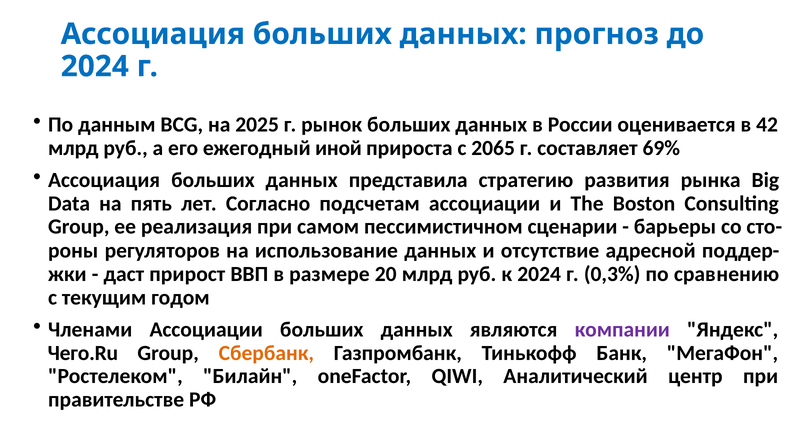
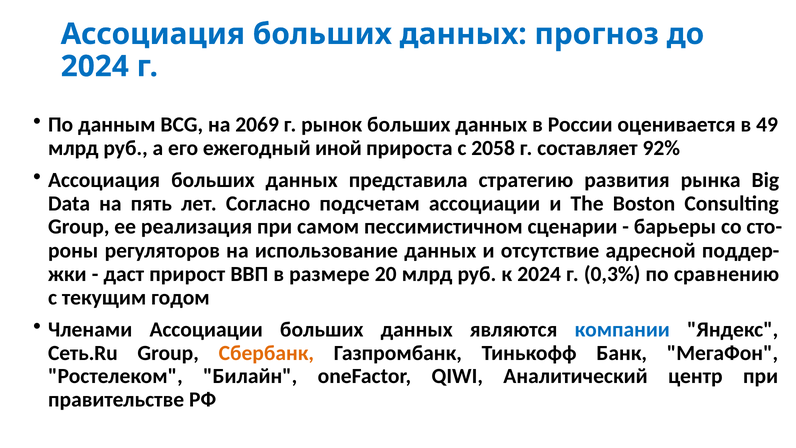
2025: 2025 -> 2069
42: 42 -> 49
2065: 2065 -> 2058
69%: 69% -> 92%
компании colour: purple -> blue
Чего.Ru: Чего.Ru -> Сеть.Ru
